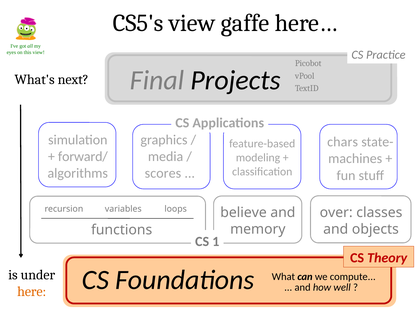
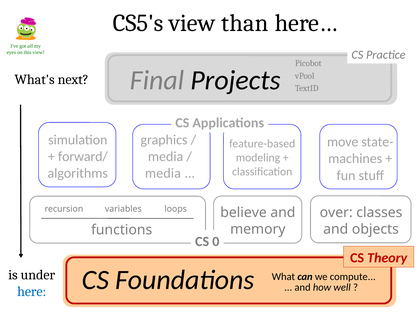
gaffe: gaffe -> than
chars: chars -> move
scores at (163, 173): scores -> media
1: 1 -> 0
here colour: orange -> blue
